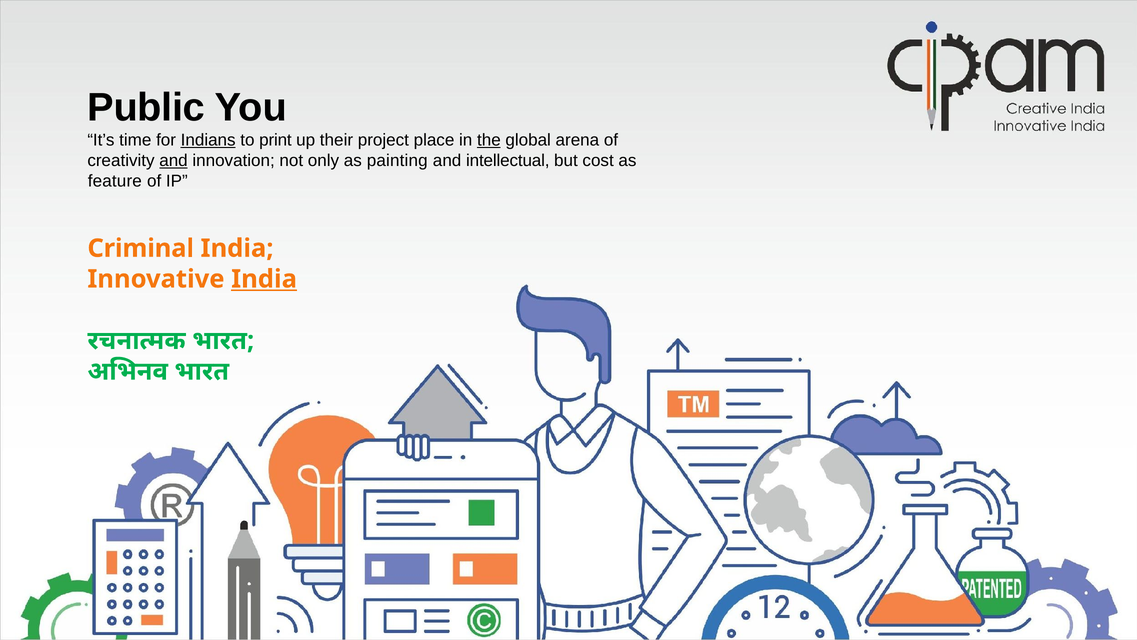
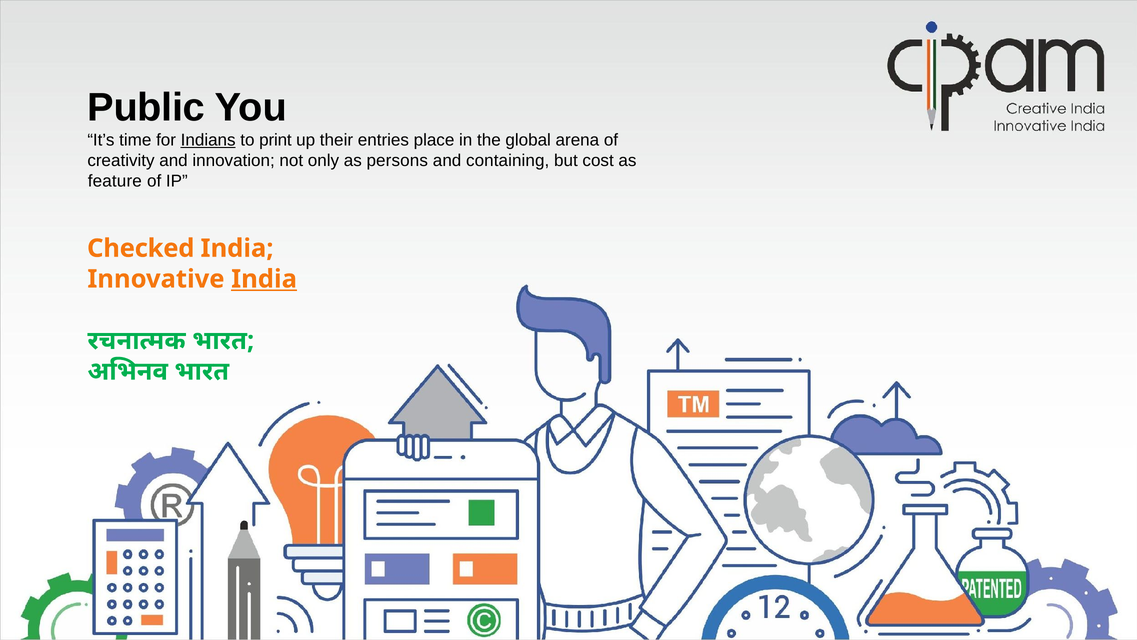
project: project -> entries
the underline: present -> none
and at (174, 161) underline: present -> none
painting: painting -> persons
intellectual: intellectual -> containing
Criminal: Criminal -> Checked
